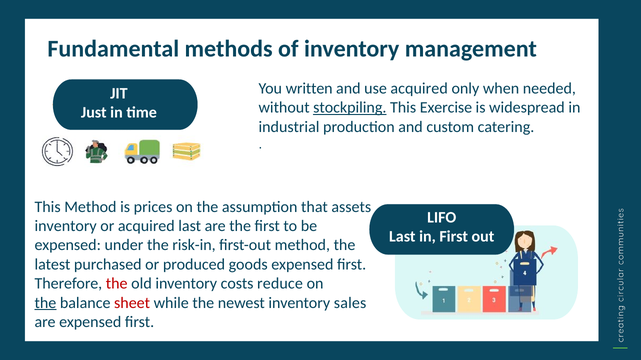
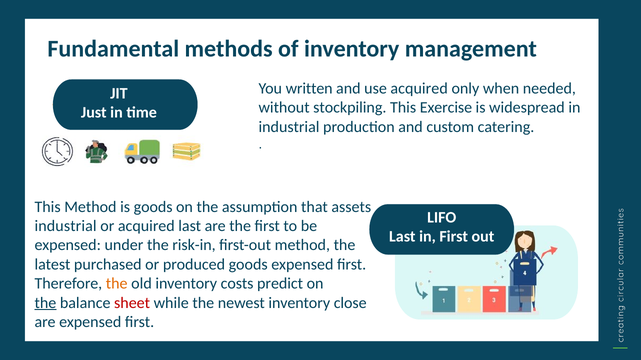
stockpiling underline: present -> none
is prices: prices -> goods
inventory at (66, 226): inventory -> industrial
the at (117, 284) colour: red -> orange
reduce: reduce -> predict
sales: sales -> close
